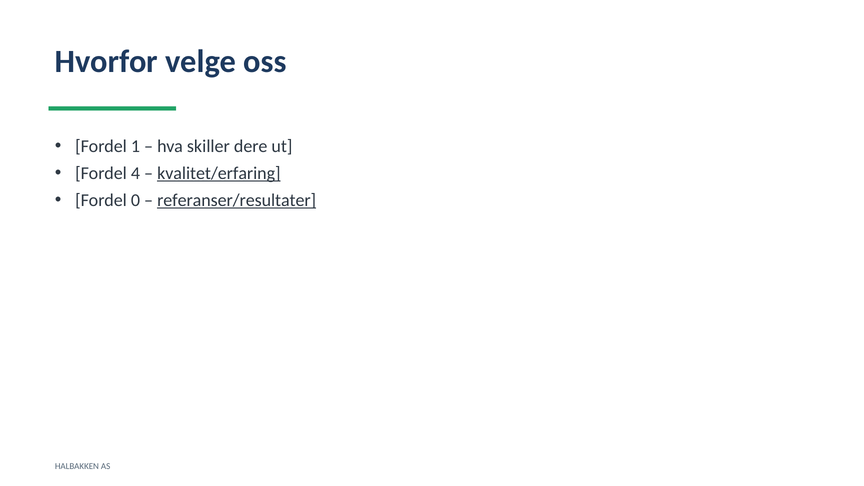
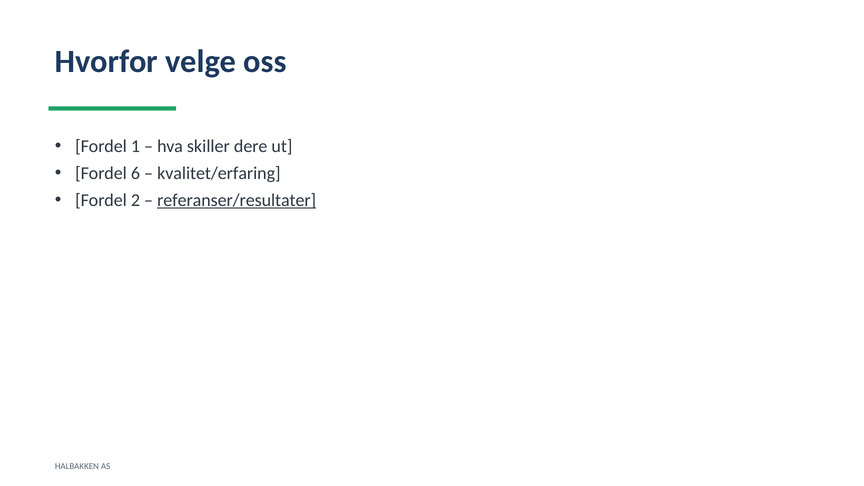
4: 4 -> 6
kvalitet/erfaring underline: present -> none
0: 0 -> 2
